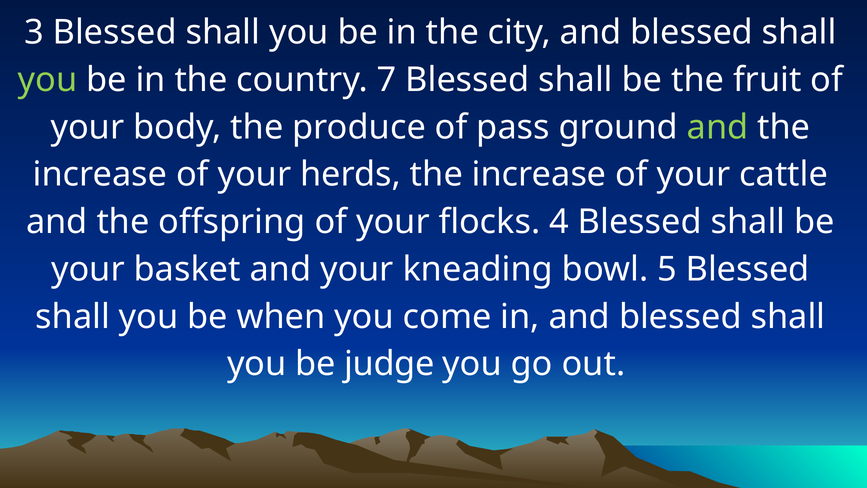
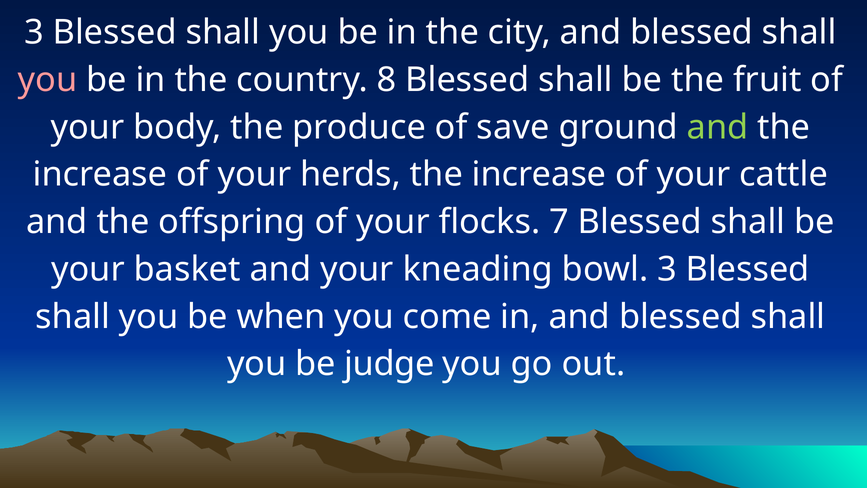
you at (48, 80) colour: light green -> pink
7: 7 -> 8
pass: pass -> save
4: 4 -> 7
bowl 5: 5 -> 3
